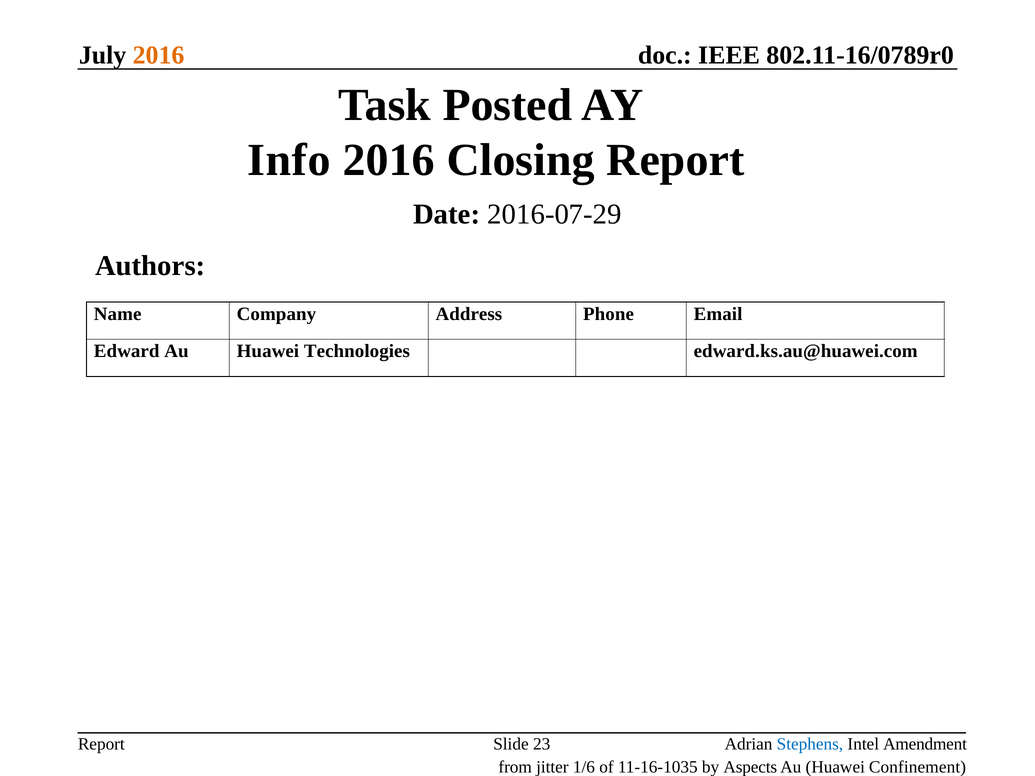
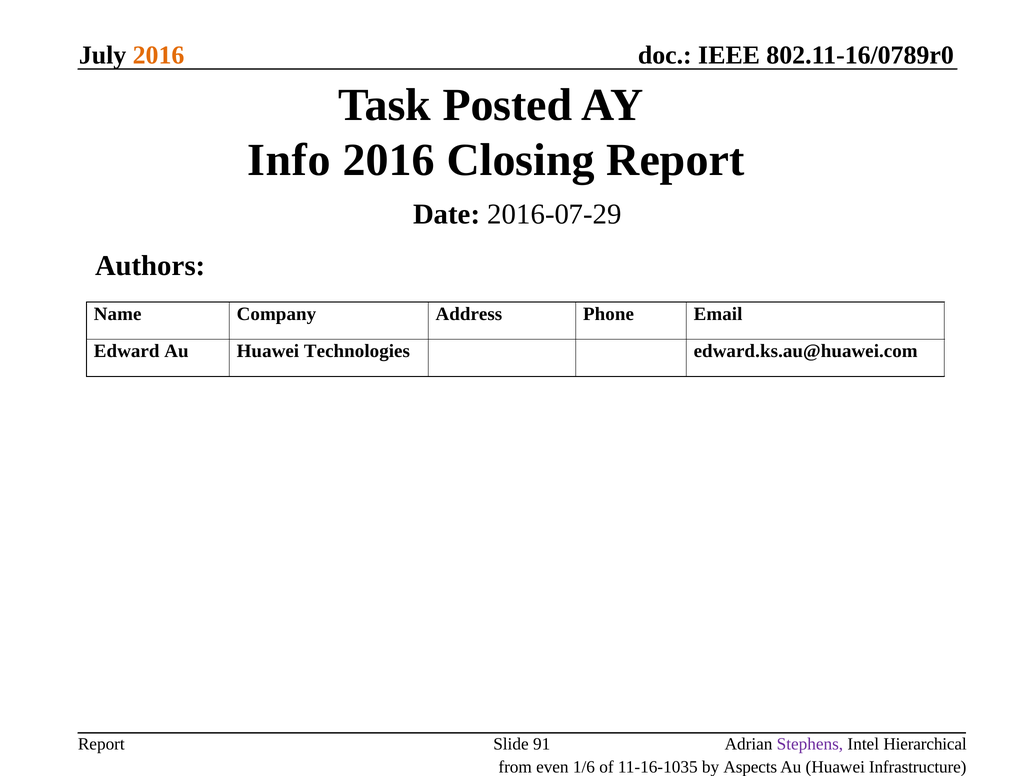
Stephens colour: blue -> purple
Amendment: Amendment -> Hierarchical
23: 23 -> 91
jitter: jitter -> even
Confinement: Confinement -> Infrastructure
